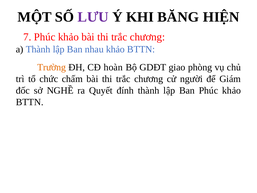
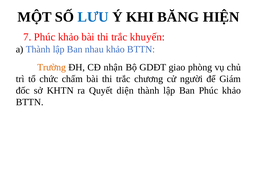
LƯU colour: purple -> blue
chương at (147, 37): chương -> khuyến
hoàn: hoàn -> nhận
NGHỀ: NGHỀ -> KHTN
đính: đính -> diện
